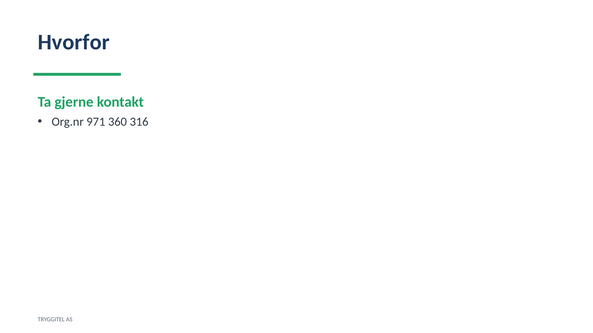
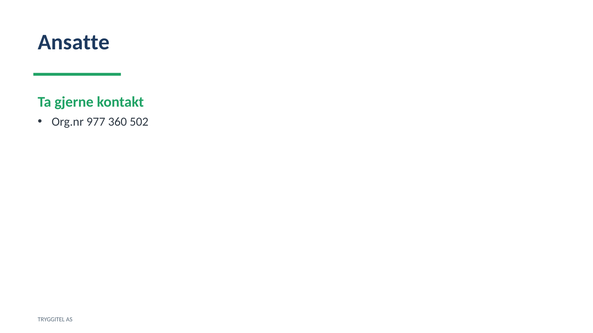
Hvorfor: Hvorfor -> Ansatte
971: 971 -> 977
316: 316 -> 502
